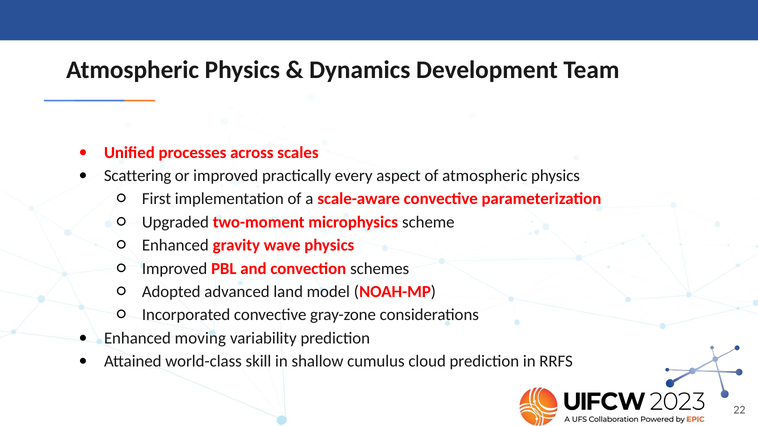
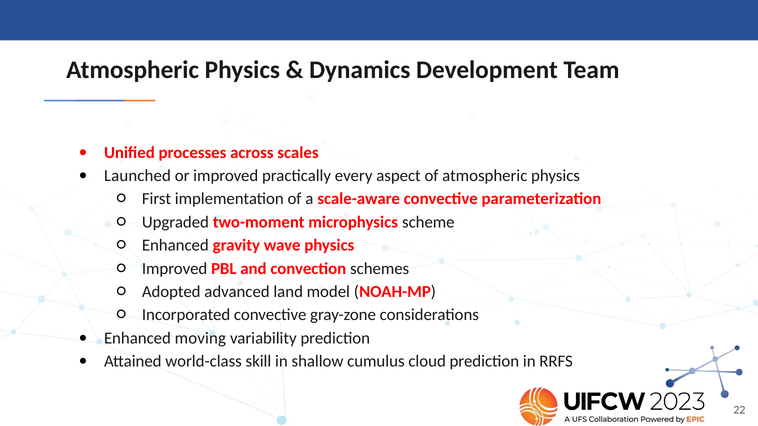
Scattering: Scattering -> Launched
